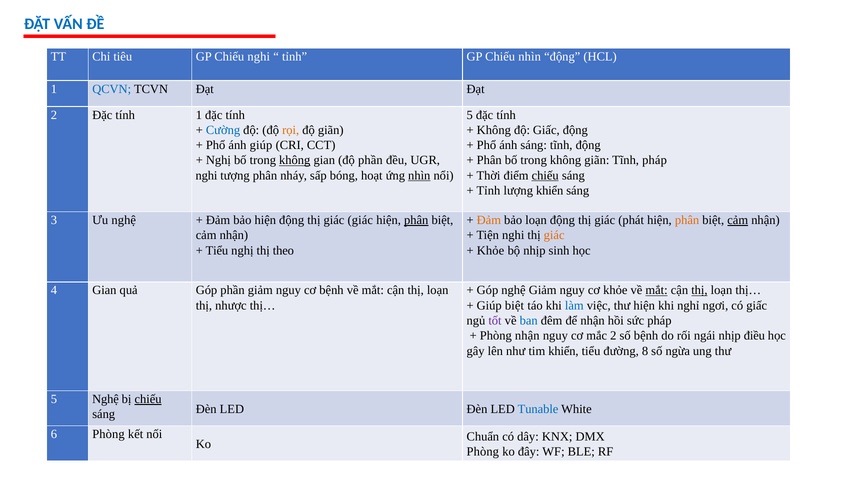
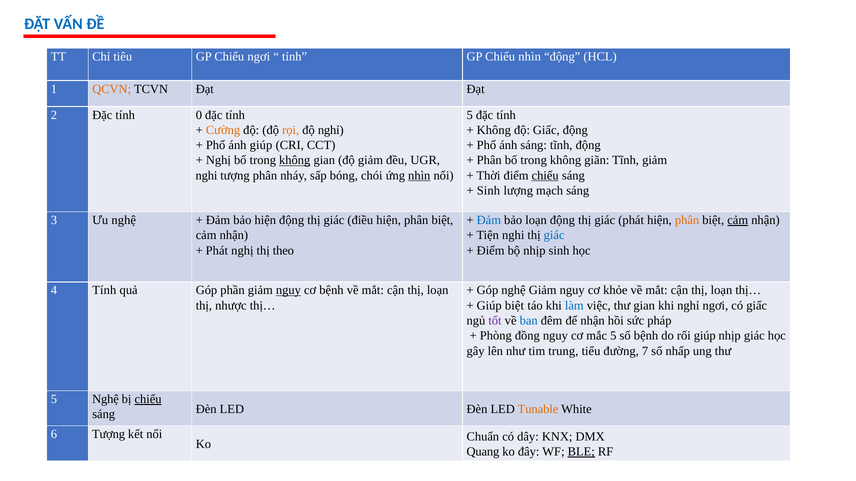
Chiếu nghi: nghi -> ngơi
QCVN colour: blue -> orange
tính 1: 1 -> 0
Cường colour: blue -> orange
độ giãn: giãn -> nghỉ
độ phần: phần -> giảm
Tĩnh pháp: pháp -> giảm
hoạt: hoạt -> chói
Tỉnh at (488, 191): Tỉnh -> Sinh
lượng khiển: khiển -> mạch
giác giác: giác -> điều
phân at (416, 220) underline: present -> none
Đảm at (489, 220) colour: orange -> blue
giác at (554, 236) colour: orange -> blue
Tiểu at (217, 251): Tiểu -> Phát
Khỏe at (491, 251): Khỏe -> Điểm
4 Gian: Gian -> Tính
nguy at (288, 291) underline: none -> present
mắt at (657, 291) underline: present -> none
thị at (699, 291) underline: present -> none
thư hiện: hiện -> gian
Phòng nhận: nhận -> đồng
mắc 2: 2 -> 5
rối ngái: ngái -> giúp
nhịp điều: điều -> giác
tim khiển: khiển -> trung
8: 8 -> 7
ngừa: ngừa -> nhấp
Tunable colour: blue -> orange
6 Phòng: Phòng -> Tượng
Phòng at (483, 452): Phòng -> Quang
BLE underline: none -> present
